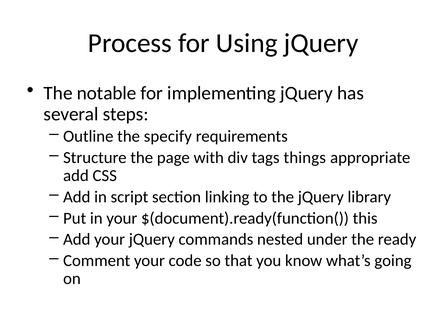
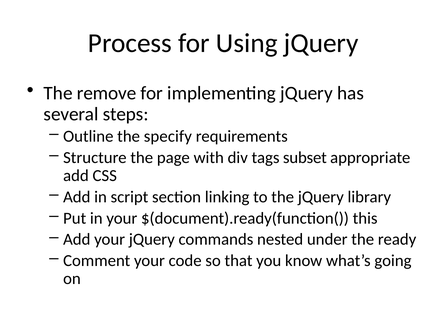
notable: notable -> remove
things: things -> subset
